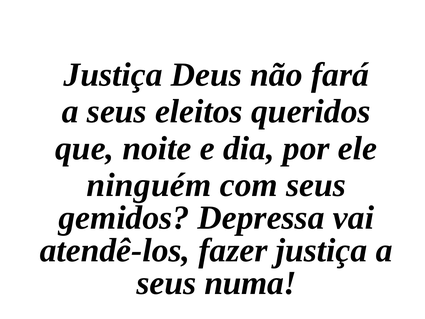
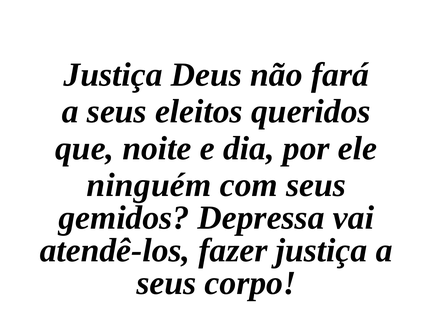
numa: numa -> corpo
